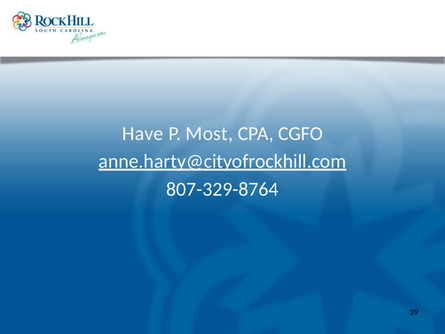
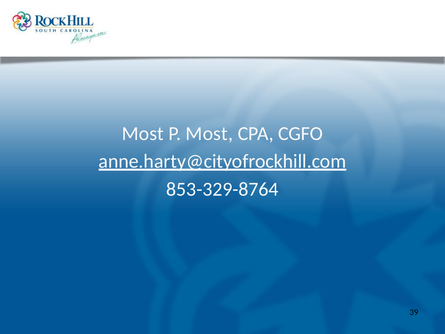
Have at (143, 133): Have -> Most
807-329-8764: 807-329-8764 -> 853-329-8764
